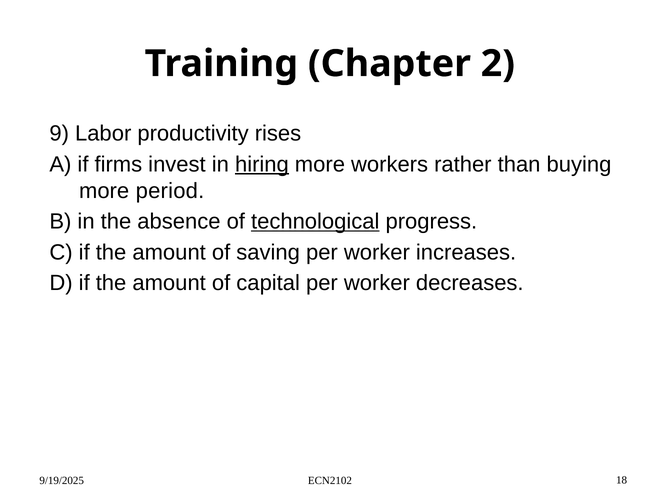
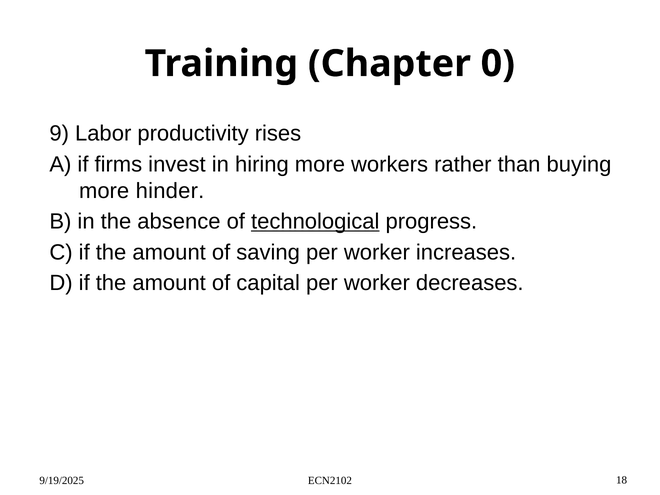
2: 2 -> 0
hiring underline: present -> none
period: period -> hinder
